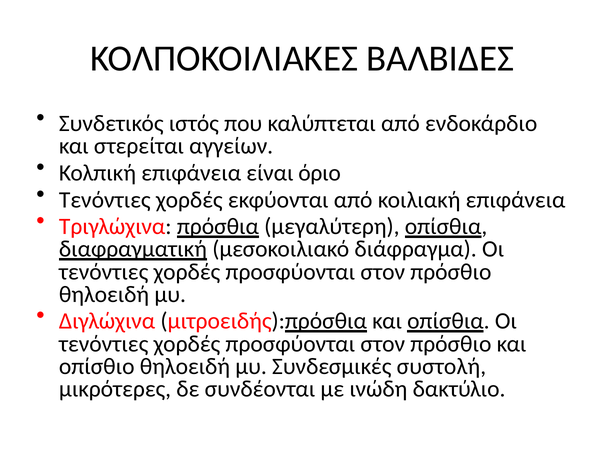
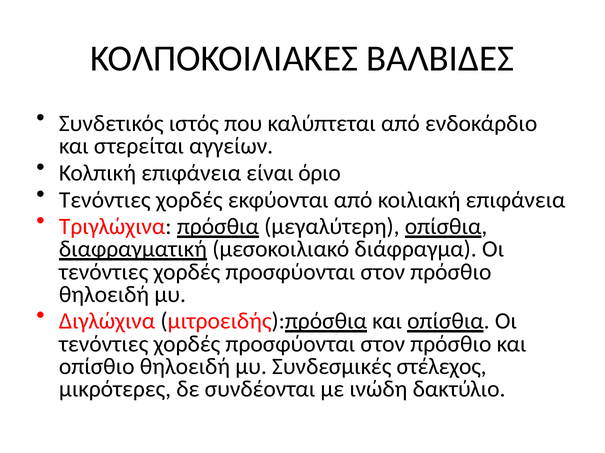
συστολή: συστολή -> στέλεχος
